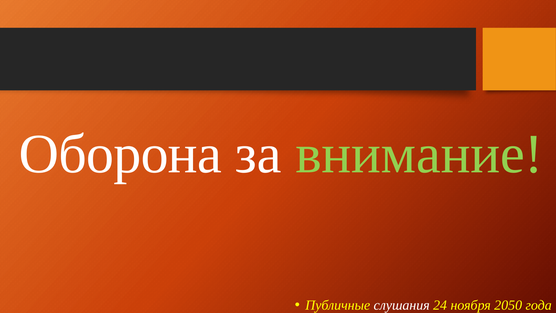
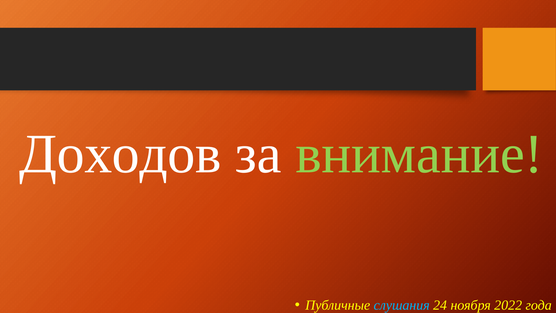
Оборона: Оборона -> Доходов
слушания colour: white -> light blue
2050: 2050 -> 2022
